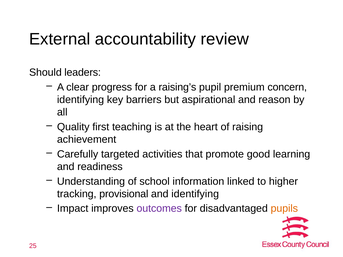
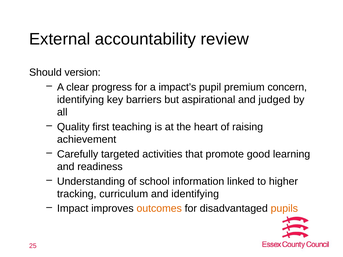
leaders: leaders -> version
raising’s: raising’s -> impact’s
reason: reason -> judged
provisional: provisional -> curriculum
outcomes colour: purple -> orange
